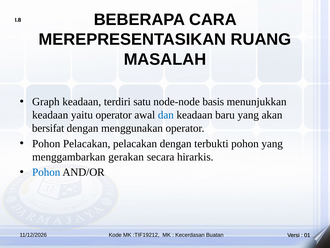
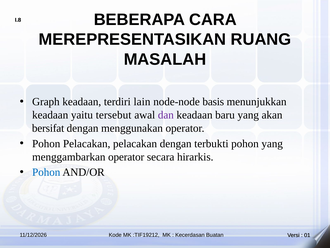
satu: satu -> lain
yaitu operator: operator -> tersebut
dan colour: blue -> purple
menggambarkan gerakan: gerakan -> operator
